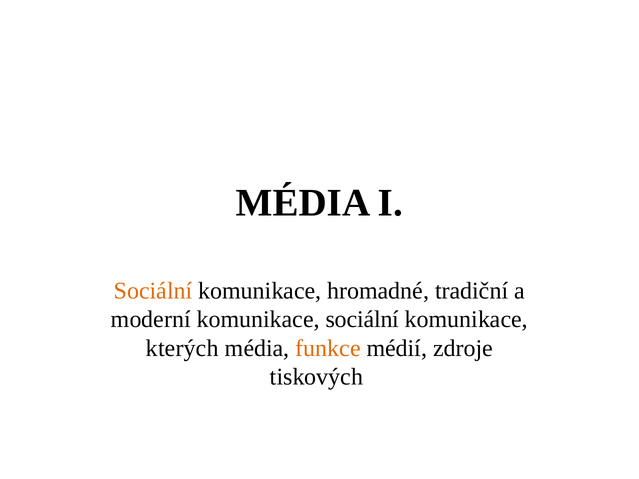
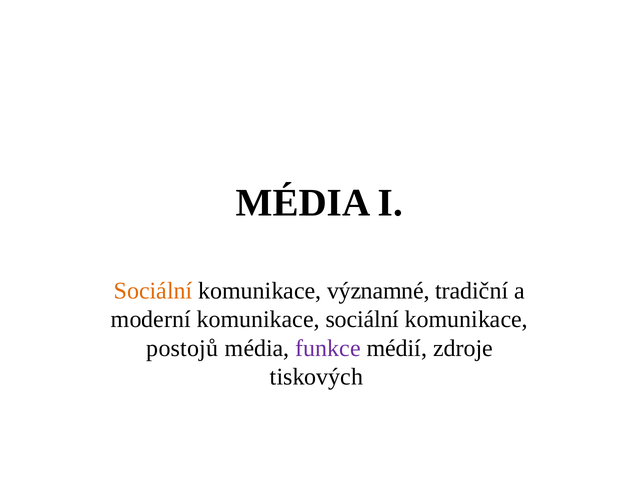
hromadné: hromadné -> významné
kterých: kterých -> postojů
funkce colour: orange -> purple
